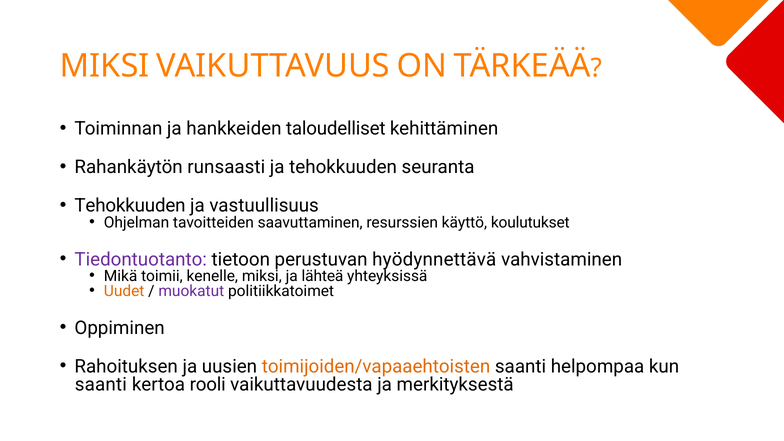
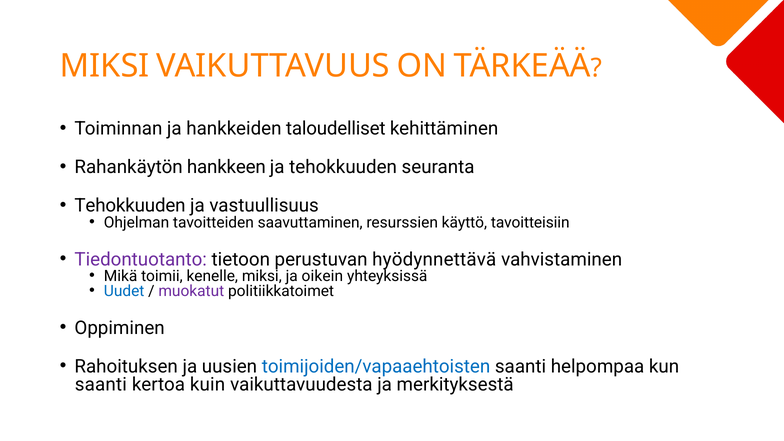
runsaasti: runsaasti -> hankkeen
koulutukset: koulutukset -> tavoitteisiin
lähteä: lähteä -> oikein
Uudet colour: orange -> blue
toimijoiden/vapaaehtoisten colour: orange -> blue
rooli: rooli -> kuin
